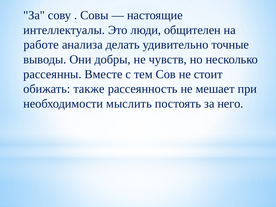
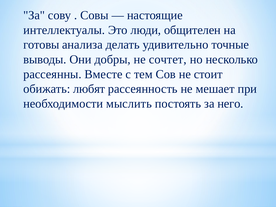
работе: работе -> готовы
чувств: чувств -> сочтет
также: также -> любят
